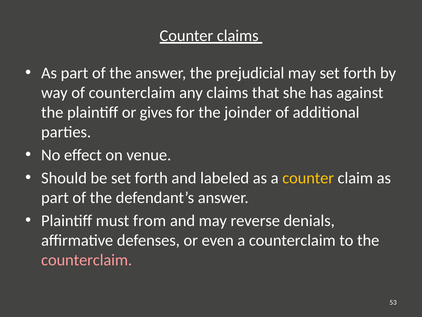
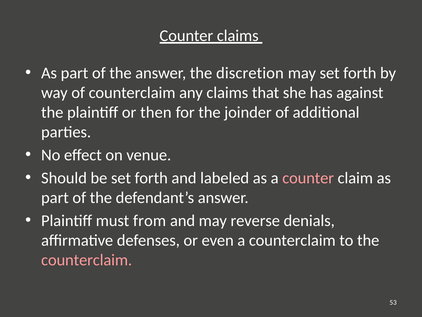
prejudicial: prejudicial -> discretion
gives: gives -> then
counter at (308, 178) colour: yellow -> pink
